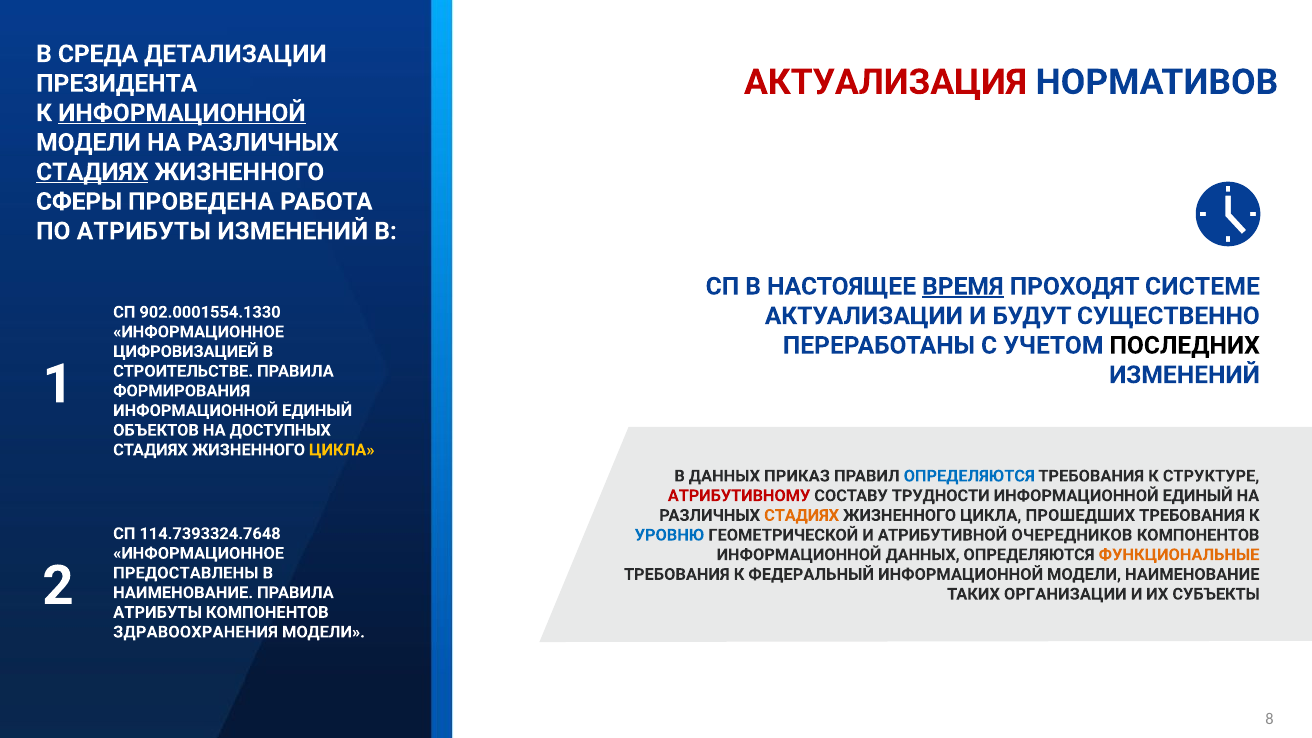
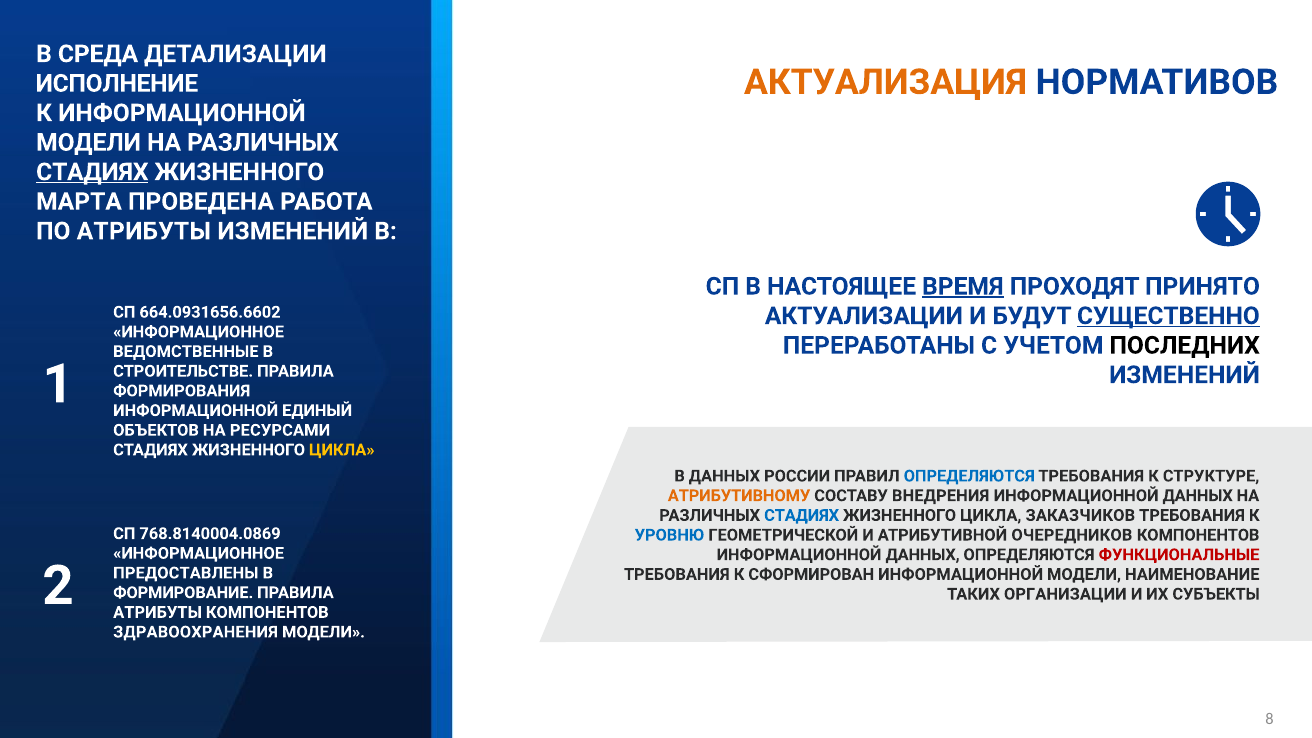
АКТУАЛИЗАЦИЯ colour: red -> orange
ПРЕЗИДЕНТА: ПРЕЗИДЕНТА -> ИСПОЛНЕНИЕ
ИНФОРМАЦИОННОЙ at (182, 113) underline: present -> none
СФЕРЫ: СФЕРЫ -> МАРТА
СИСТЕМЕ: СИСТЕМЕ -> ПРИНЯТО
902.0001554.1330: 902.0001554.1330 -> 664.0931656.6602
СУЩЕСТВЕННО underline: none -> present
ЦИФРОВИЗАЦИЕЙ: ЦИФРОВИЗАЦИЕЙ -> ВЕДОМСТВЕННЫЕ
ДОСТУПНЫХ: ДОСТУПНЫХ -> РЕСУРСАМИ
ПРИКАЗ: ПРИКАЗ -> РОССИИ
АТРИБУТИВНОМУ colour: red -> orange
ТРУДНОСТИ: ТРУДНОСТИ -> ВНЕДРЕНИЯ
ЕДИНЫЙ at (1198, 496): ЕДИНЫЙ -> ДАННЫХ
СТАДИЯХ at (802, 515) colour: orange -> blue
ПРОШЕДШИХ: ПРОШЕДШИХ -> ЗАКАЗЧИКОВ
114.7393324.7648: 114.7393324.7648 -> 768.8140004.0869
ФУНКЦИОНАЛЬНЫЕ colour: orange -> red
ФЕДЕРАЛЬНЫЙ: ФЕДЕРАЛЬНЫЙ -> СФОРМИРОВАН
НАИМЕНОВАНИЕ at (183, 593): НАИМЕНОВАНИЕ -> ФОРМИРОВАНИЕ
